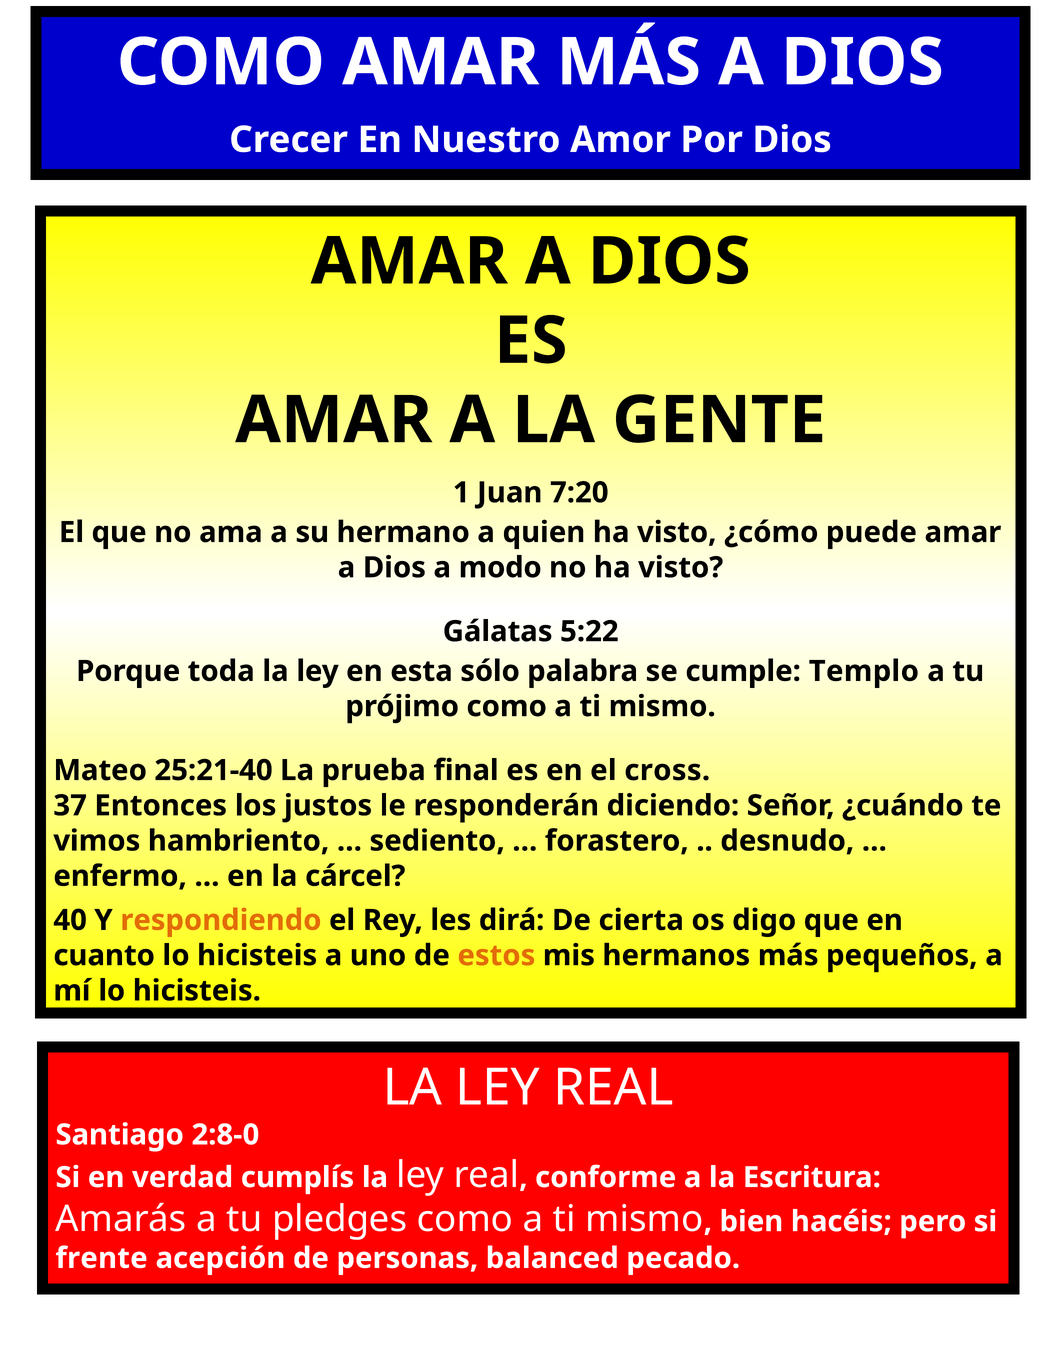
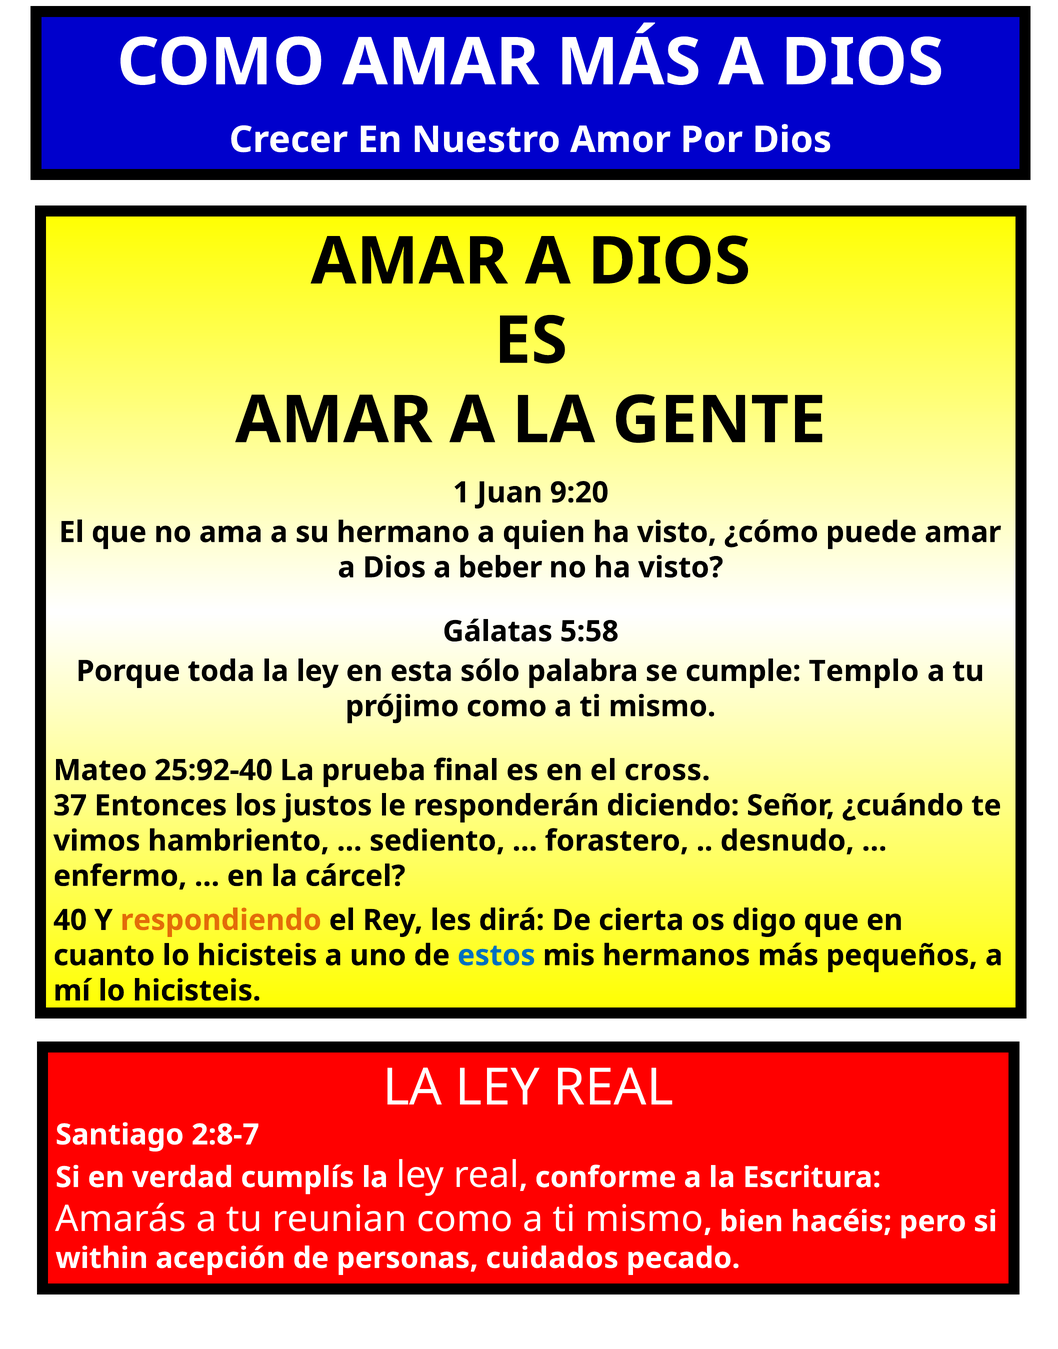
7:20: 7:20 -> 9:20
modo: modo -> beber
5:22: 5:22 -> 5:58
25:21-40: 25:21-40 -> 25:92-40
estos colour: orange -> blue
2:8-0: 2:8-0 -> 2:8-7
pledges: pledges -> reunian
frente: frente -> within
balanced: balanced -> cuidados
